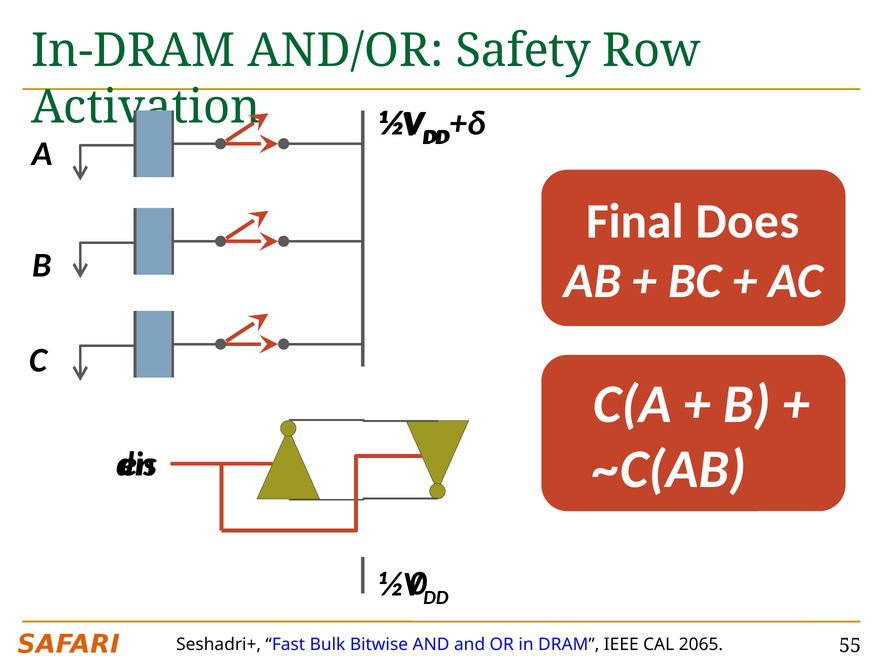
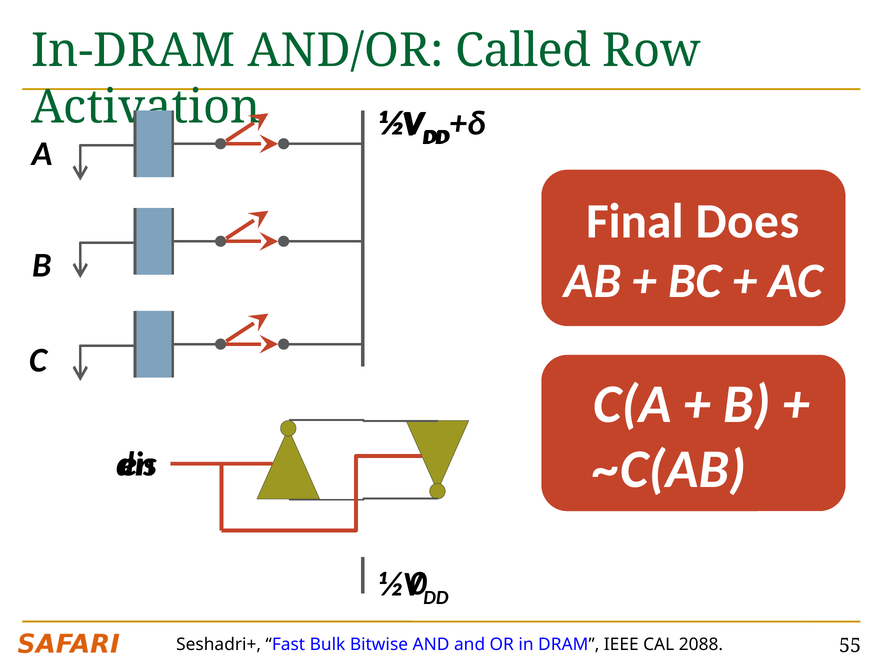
Safety: Safety -> Called
2065: 2065 -> 2088
